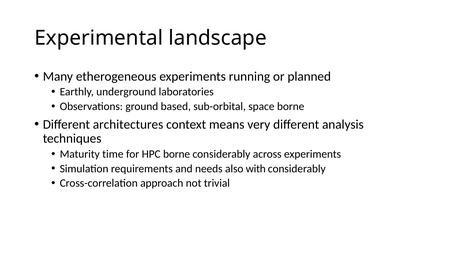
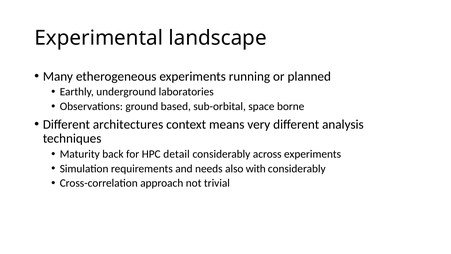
time: time -> back
HPC borne: borne -> detail
